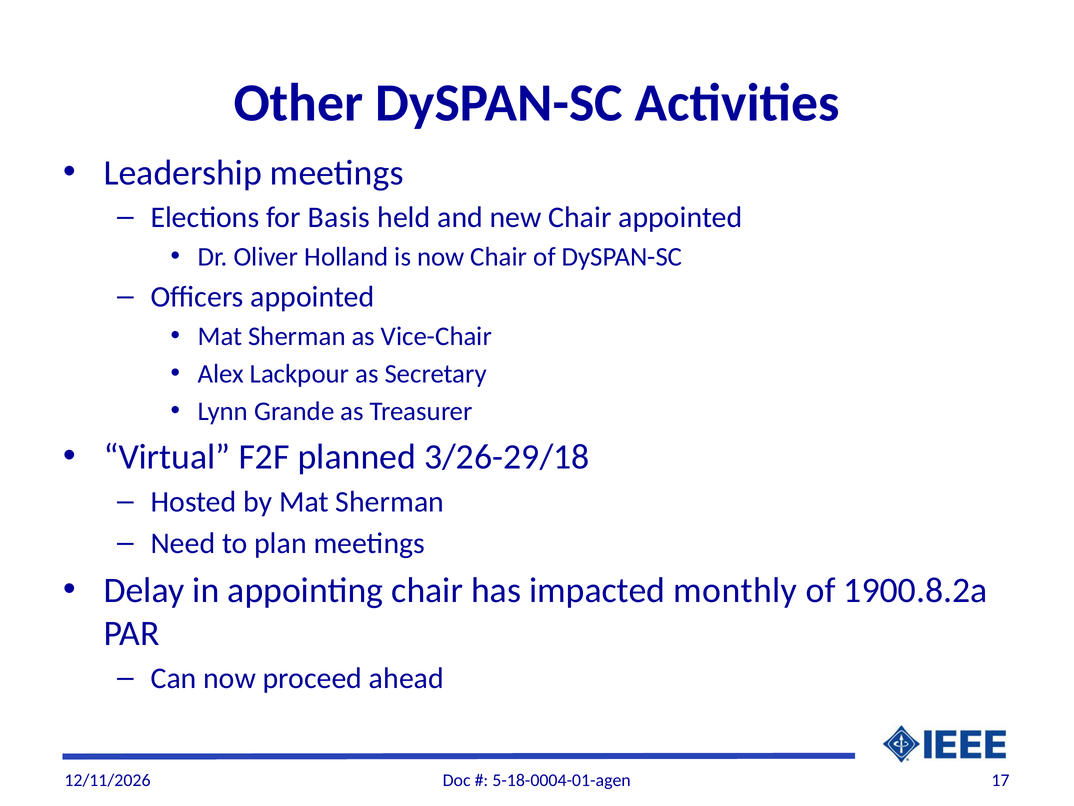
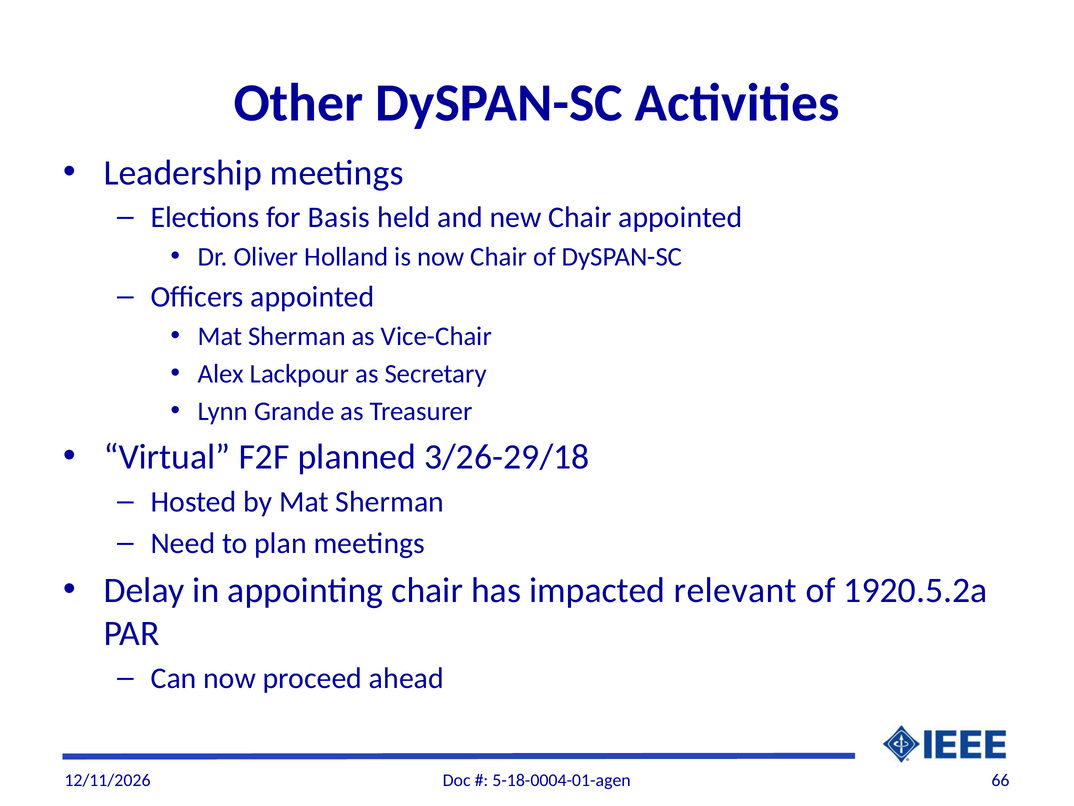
monthly: monthly -> relevant
1900.8.2a: 1900.8.2a -> 1920.5.2a
17: 17 -> 66
